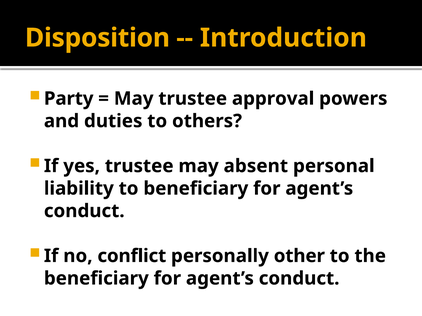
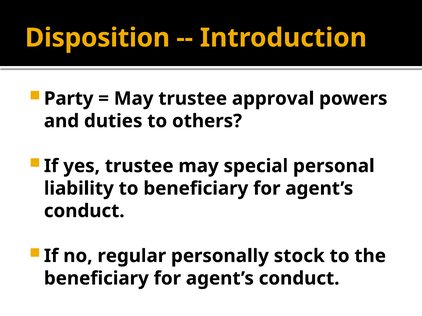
absent: absent -> special
conflict: conflict -> regular
other: other -> stock
